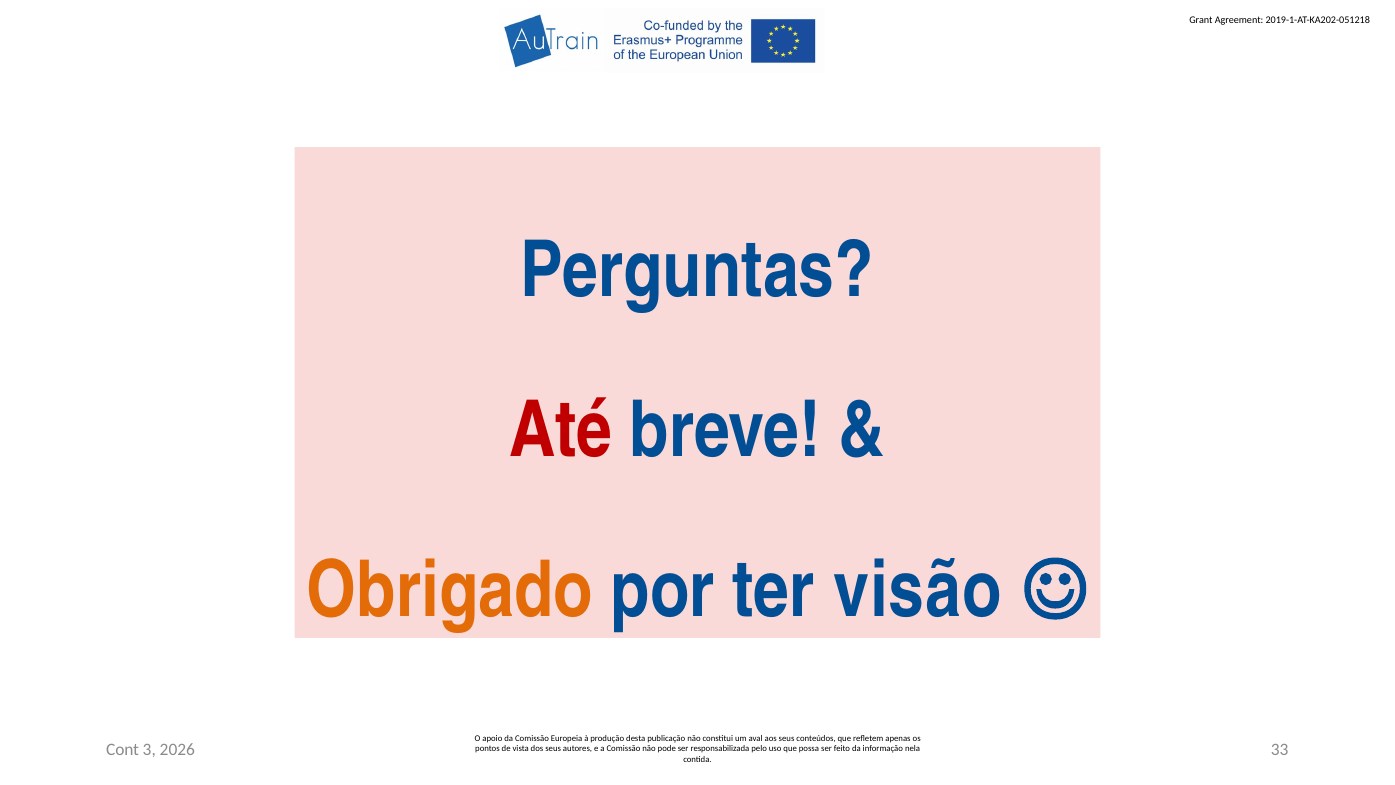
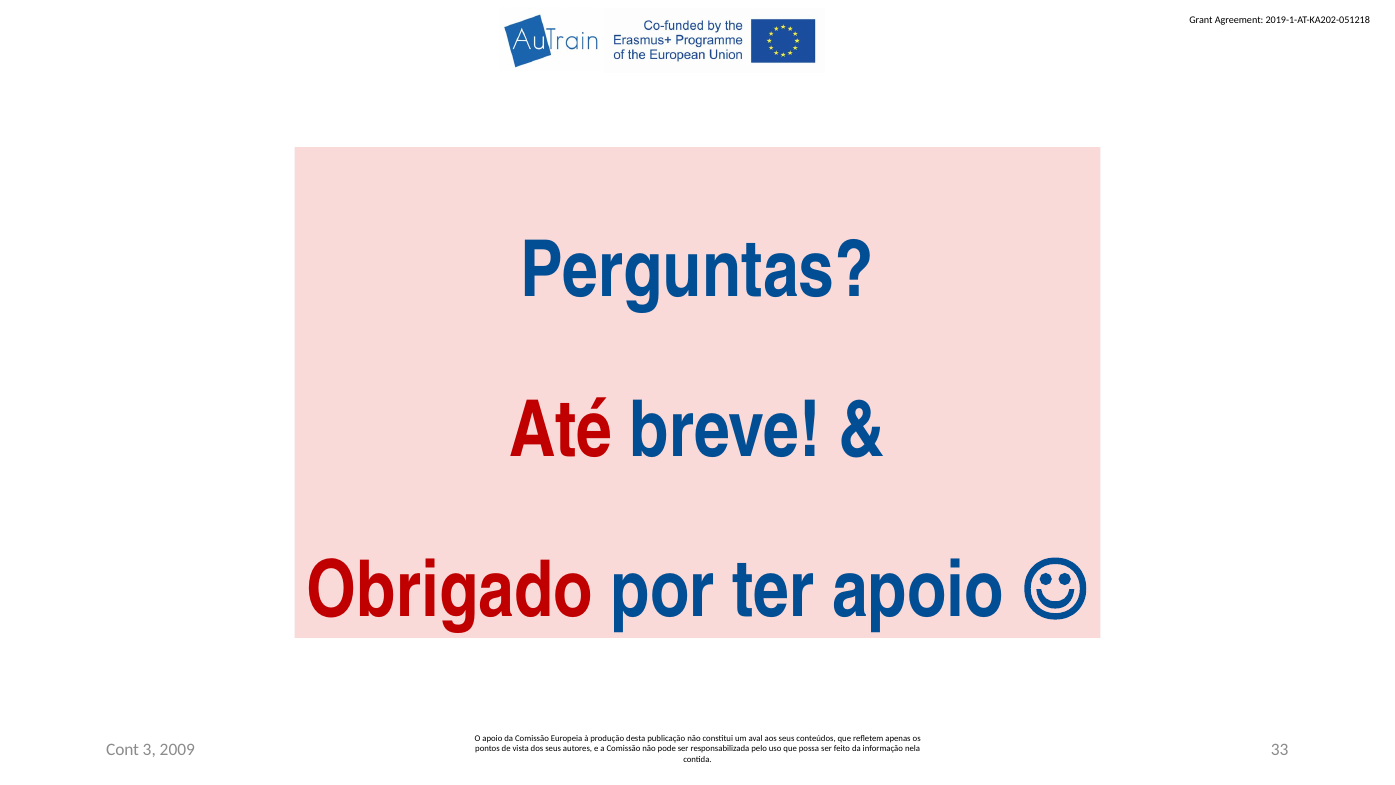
Obrigado colour: orange -> red
ter visão: visão -> apoio
2026: 2026 -> 2009
